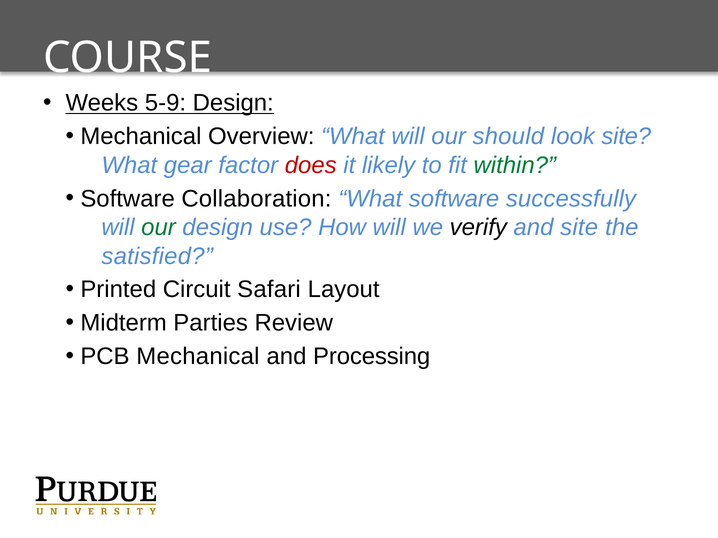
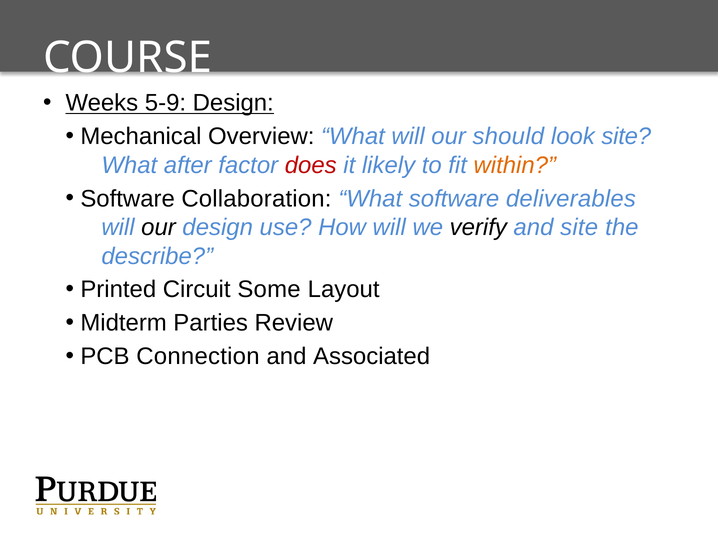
gear: gear -> after
within colour: green -> orange
successfully: successfully -> deliverables
our at (159, 228) colour: green -> black
satisfied: satisfied -> describe
Safari: Safari -> Some
PCB Mechanical: Mechanical -> Connection
Processing: Processing -> Associated
